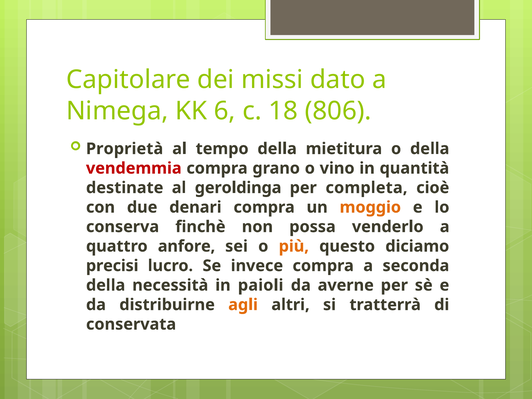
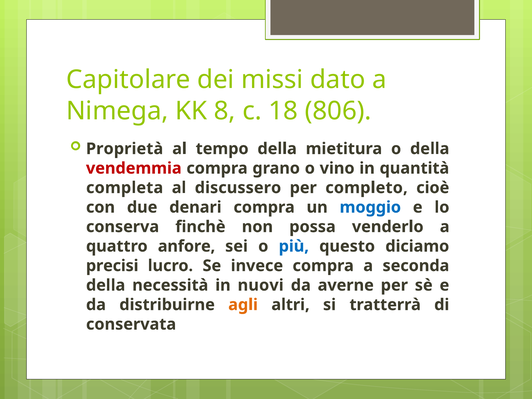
6: 6 -> 8
destinate: destinate -> completa
geroldinga: geroldinga -> discussero
completa: completa -> completo
moggio colour: orange -> blue
più colour: orange -> blue
paioli: paioli -> nuovi
